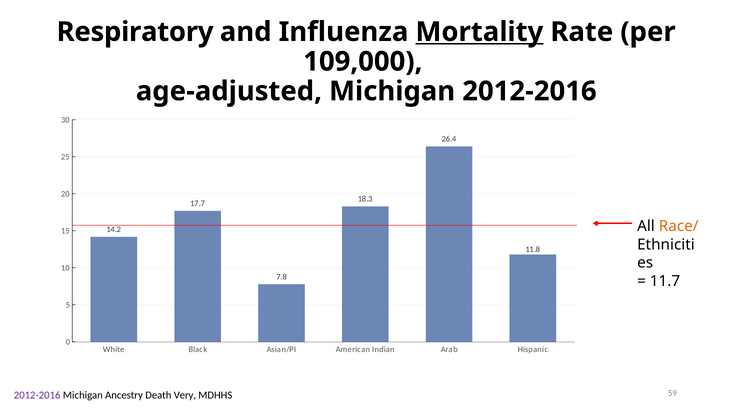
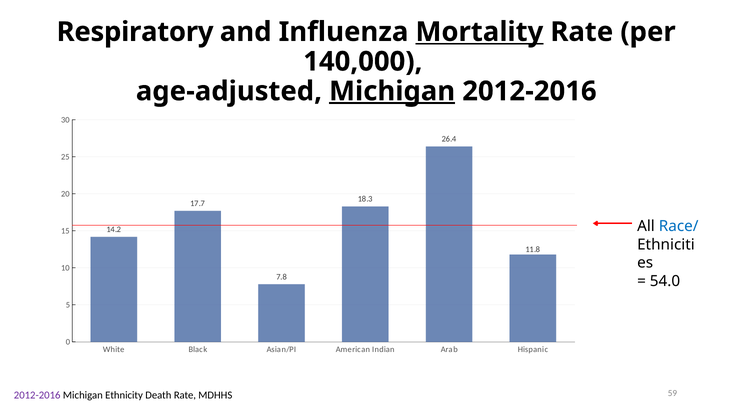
109,000: 109,000 -> 140,000
Michigan at (392, 91) underline: none -> present
Race/ colour: orange -> blue
11.7: 11.7 -> 54.0
Ancestry: Ancestry -> Ethnicity
Death Very: Very -> Rate
